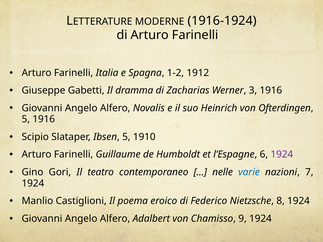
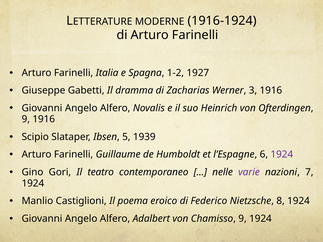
1912: 1912 -> 1927
5 at (26, 119): 5 -> 9
1910: 1910 -> 1939
varie colour: blue -> purple
